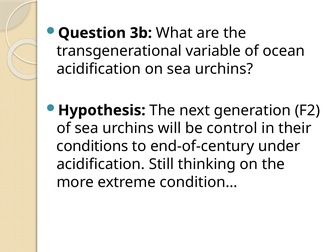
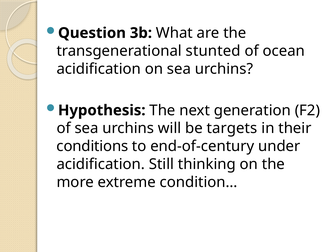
variable: variable -> stunted
control: control -> targets
